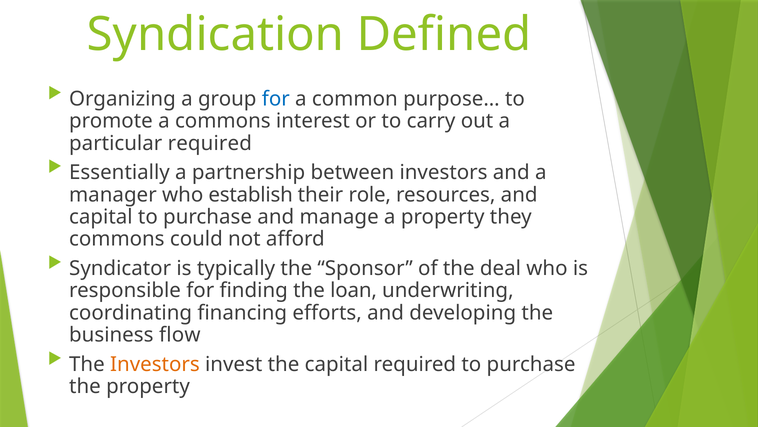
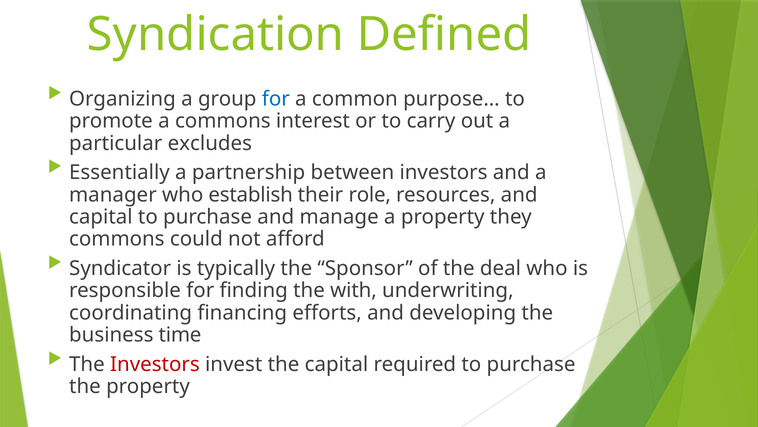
particular required: required -> excludes
loan: loan -> with
flow: flow -> time
Investors at (155, 364) colour: orange -> red
